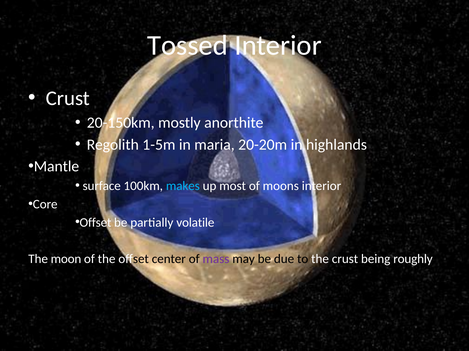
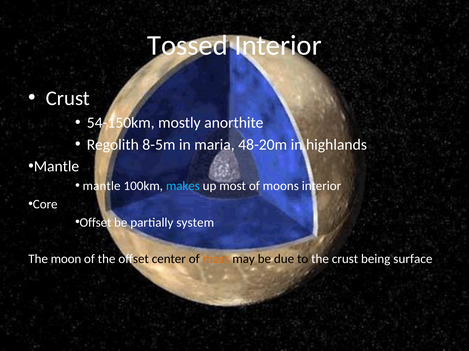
20-150km: 20-150km -> 54-150km
1-5m: 1-5m -> 8-5m
20-20m: 20-20m -> 48-20m
surface at (102, 186): surface -> mantle
volatile: volatile -> system
mass colour: purple -> orange
roughly: roughly -> surface
